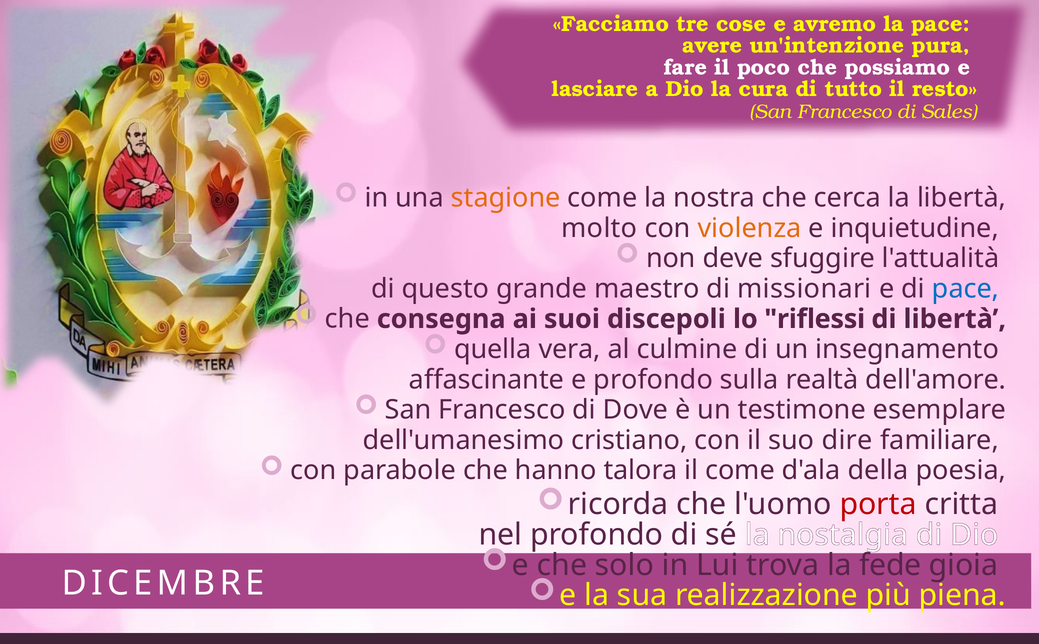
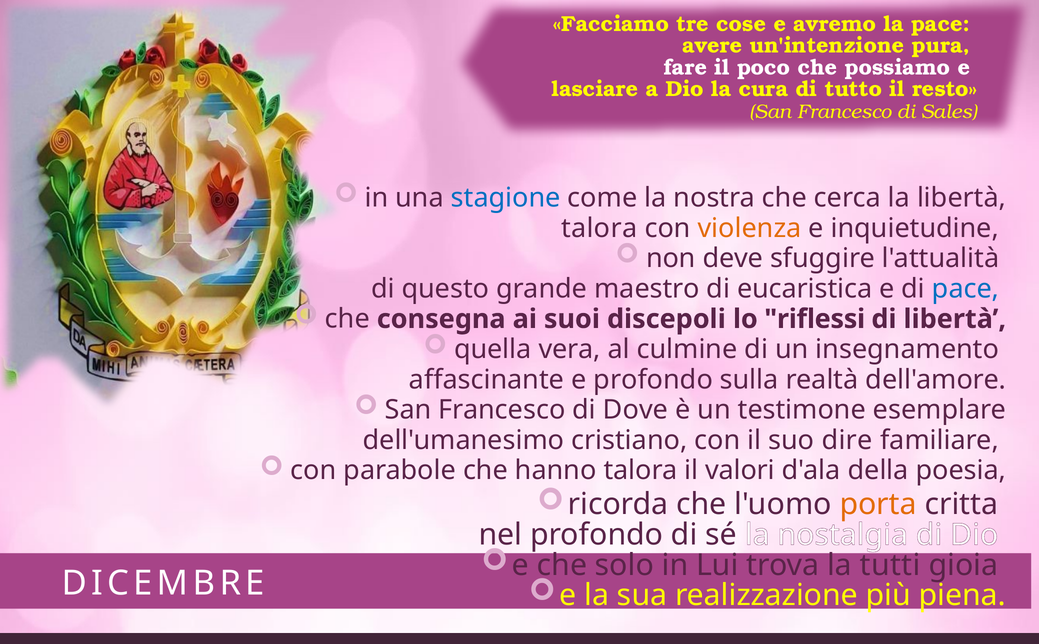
stagione colour: orange -> blue
molto at (599, 228): molto -> talora
missionari: missionari -> eucaristica
il come: come -> valori
porta colour: red -> orange
fede: fede -> tutti
